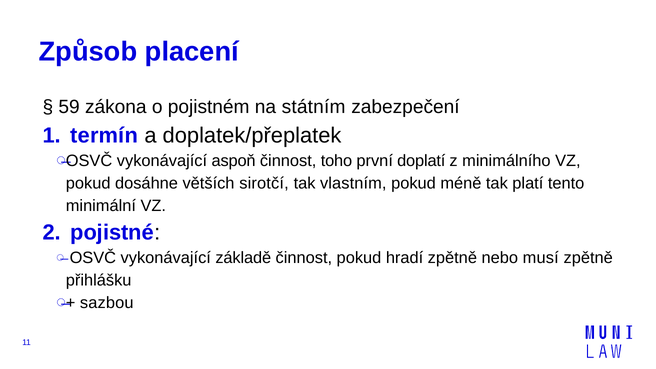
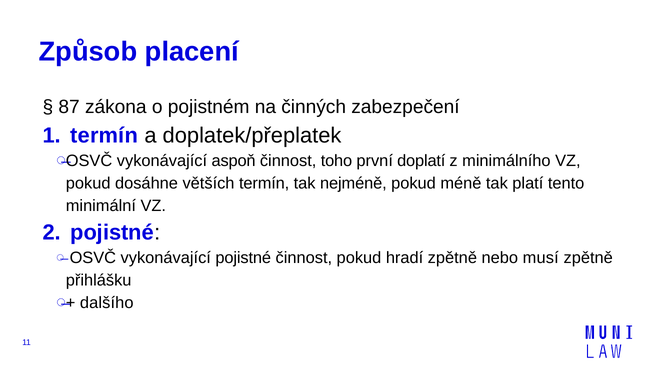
59: 59 -> 87
státním: státním -> činných
větších sirotčí: sirotčí -> termín
vlastním: vlastním -> nejméně
vykonávající základě: základě -> pojistné
sazbou: sazbou -> dalšího
